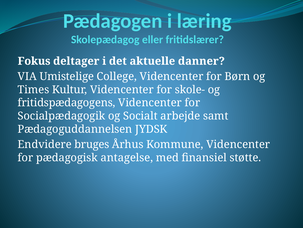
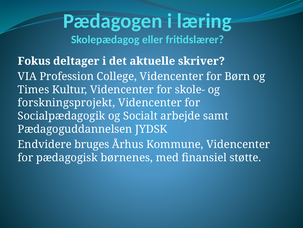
danner: danner -> skriver
Umistelige: Umistelige -> Profession
fritidspædagogens: fritidspædagogens -> forskningsprojekt
antagelse: antagelse -> børnenes
